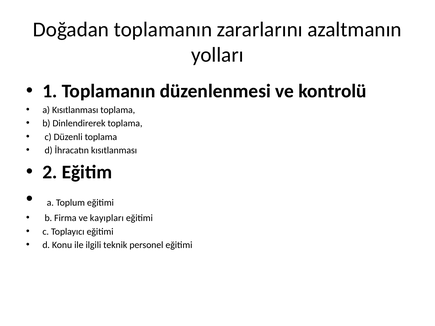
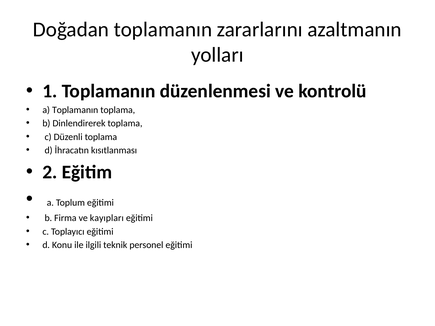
a Kısıtlanması: Kısıtlanması -> Toplamanın
